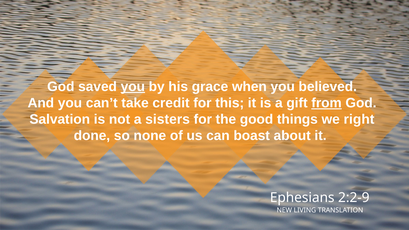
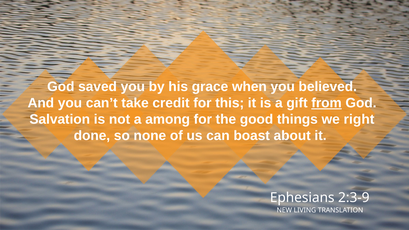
you at (133, 87) underline: present -> none
sisters: sisters -> among
2:2-9: 2:2-9 -> 2:3-9
